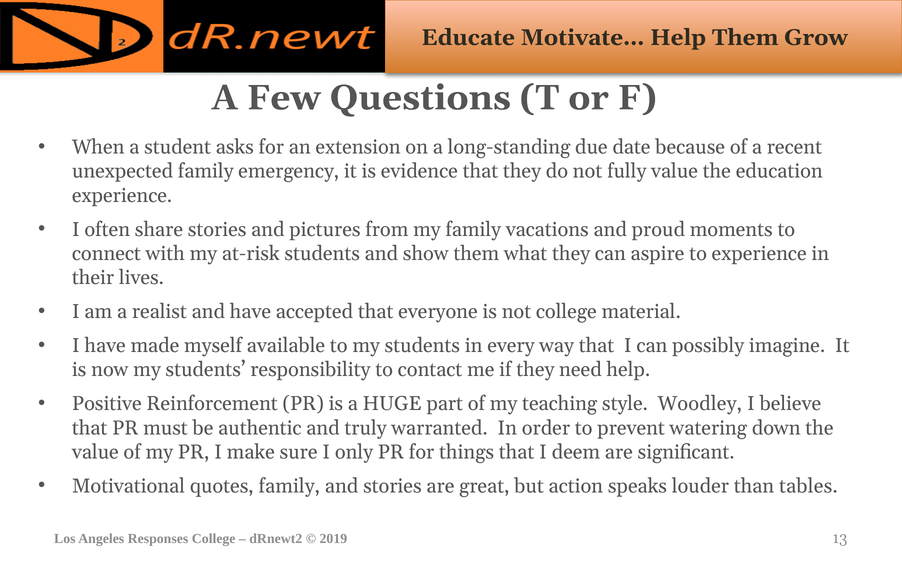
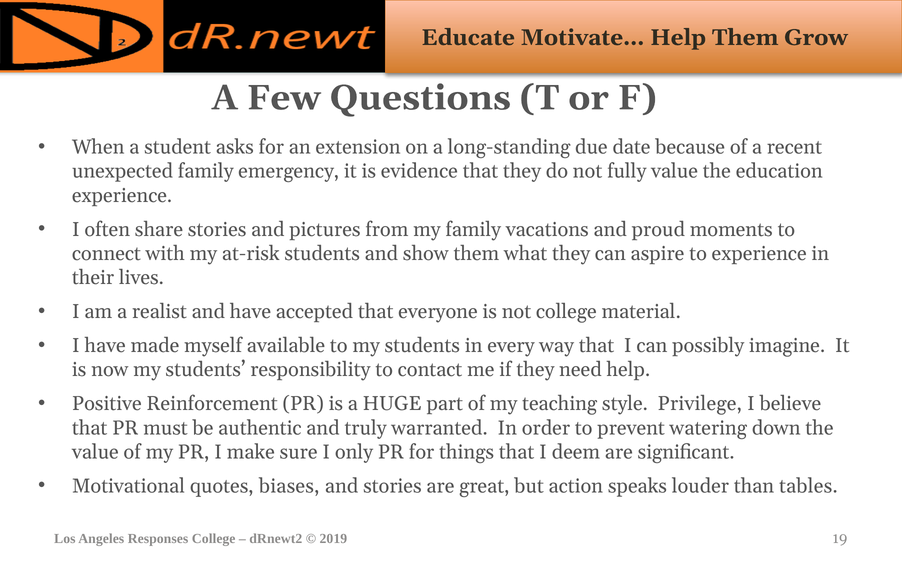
Woodley: Woodley -> Privilege
quotes family: family -> biases
13: 13 -> 19
